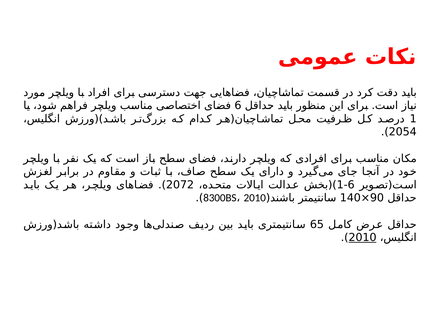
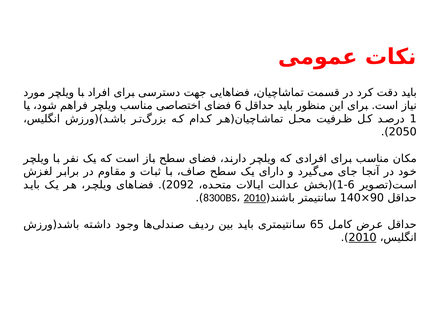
2054: 2054 -> 2050
2072: 2072 -> 2092
2010 at (255, 198) underline: none -> present
